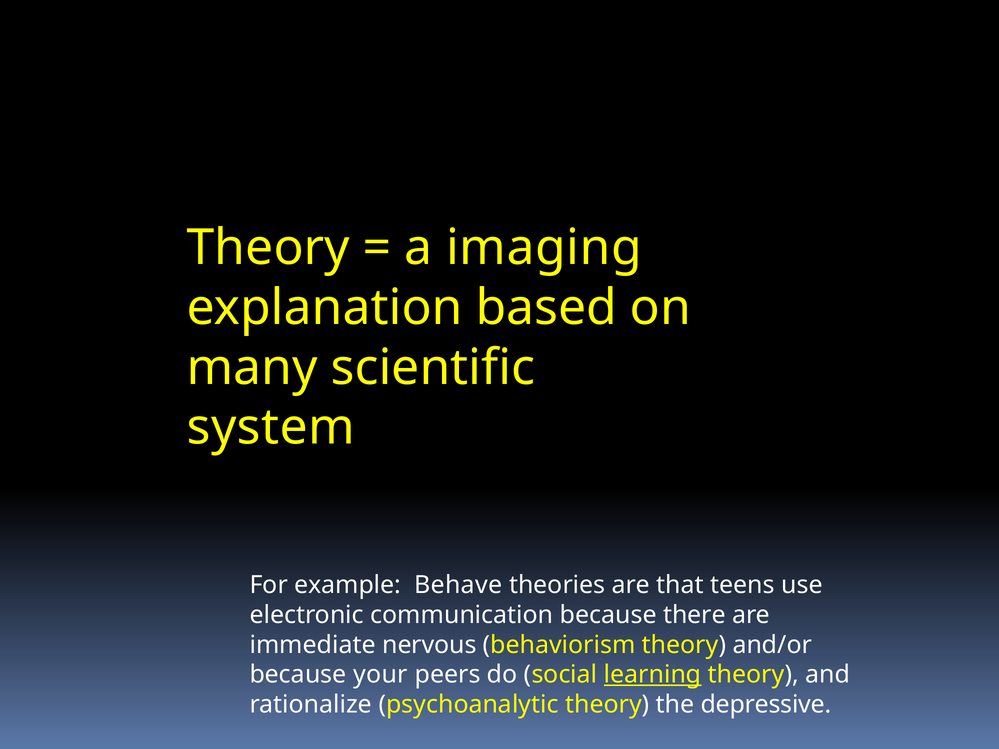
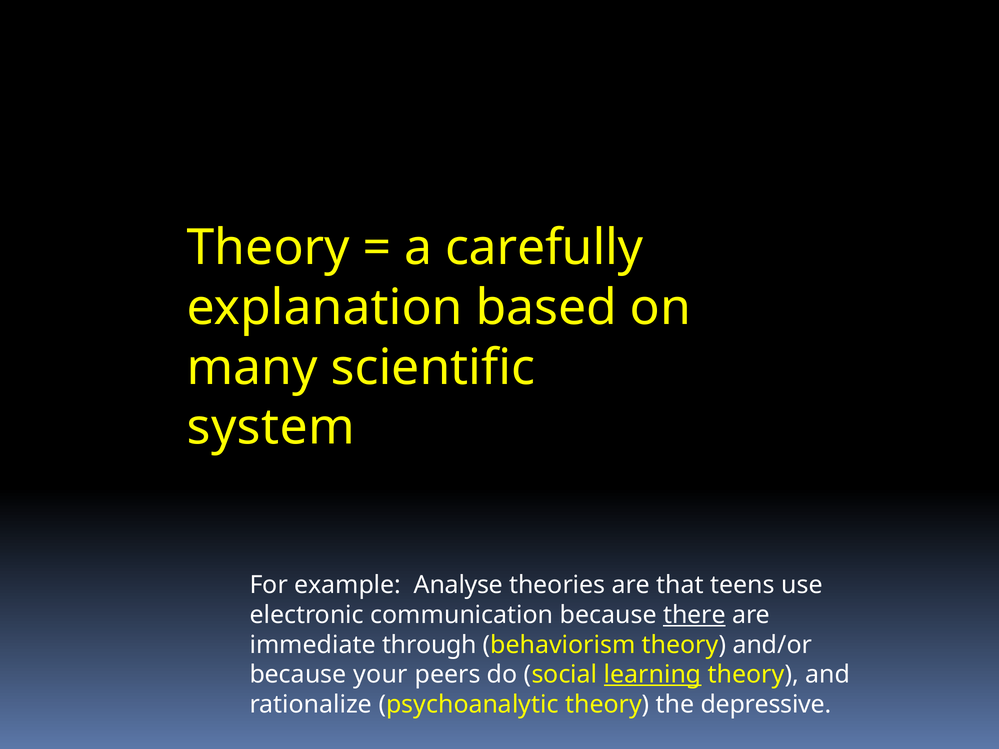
imaging: imaging -> carefully
Behave: Behave -> Analyse
there underline: none -> present
nervous: nervous -> through
